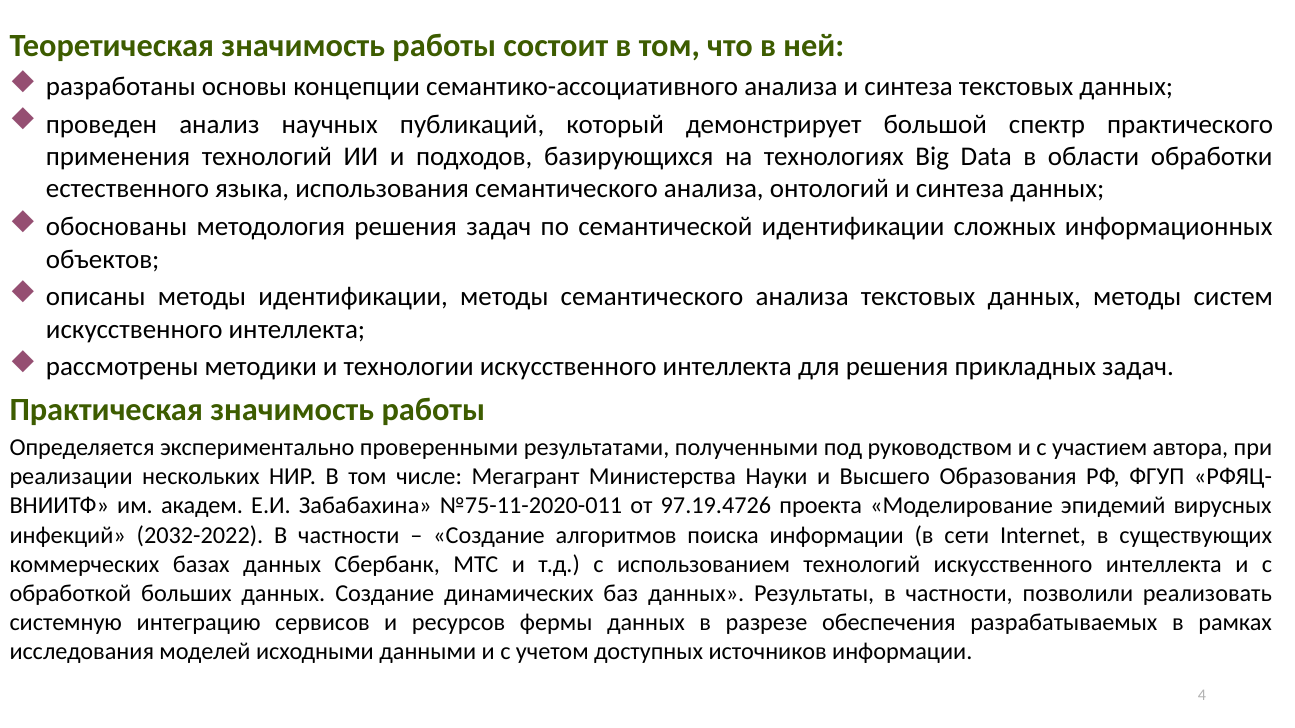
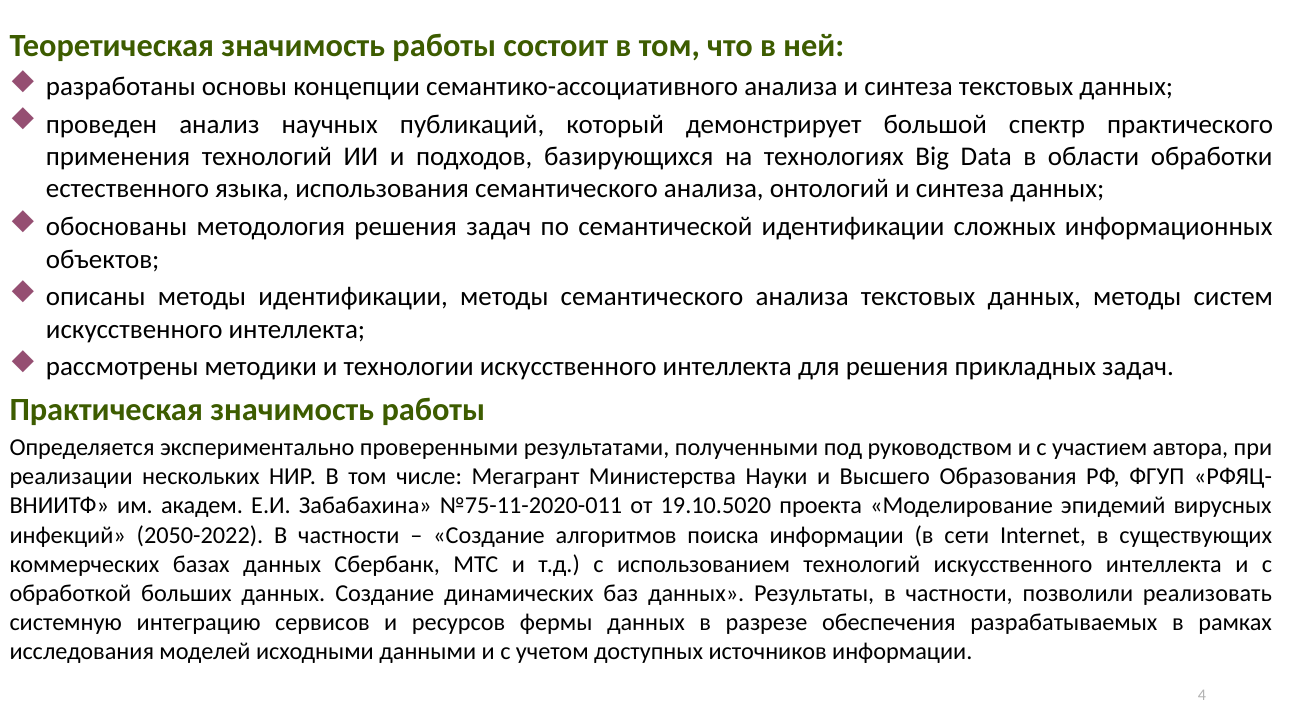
97.19.4726: 97.19.4726 -> 19.10.5020
2032-2022: 2032-2022 -> 2050-2022
